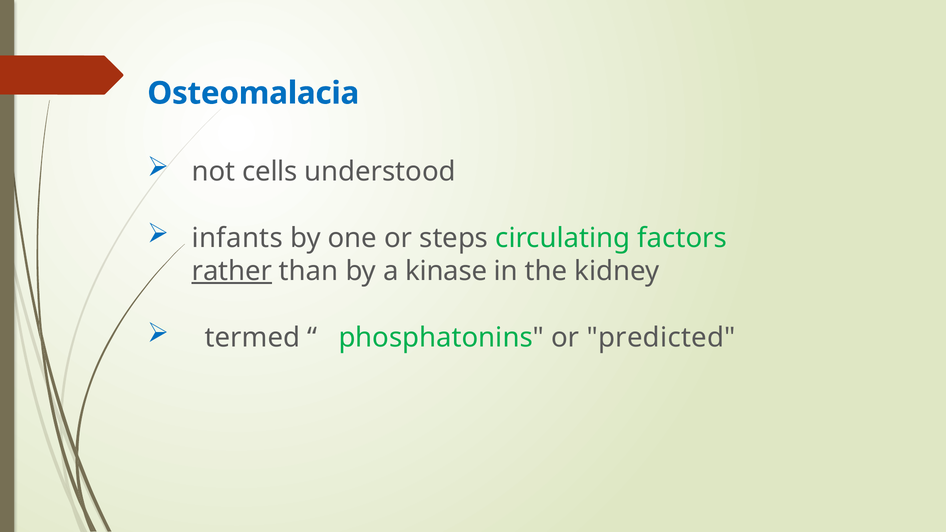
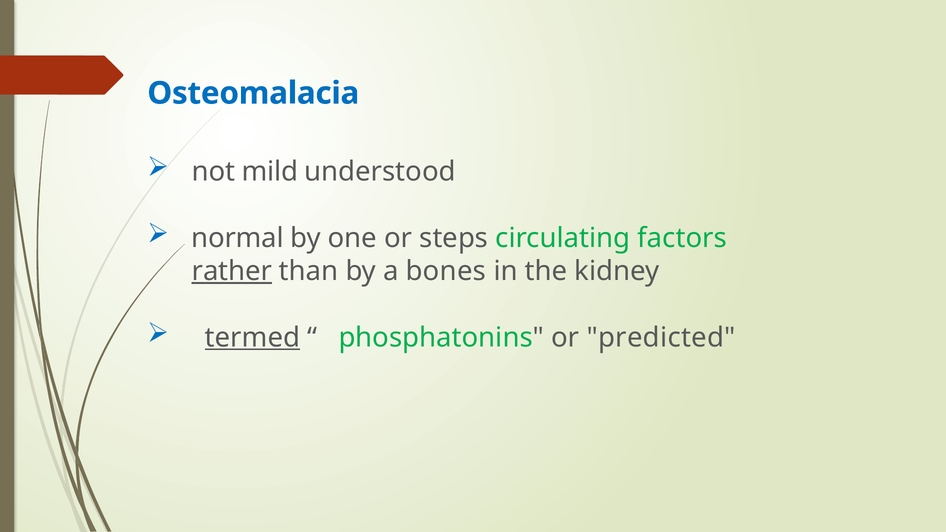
cells: cells -> mild
infants: infants -> normal
kinase: kinase -> bones
termed underline: none -> present
